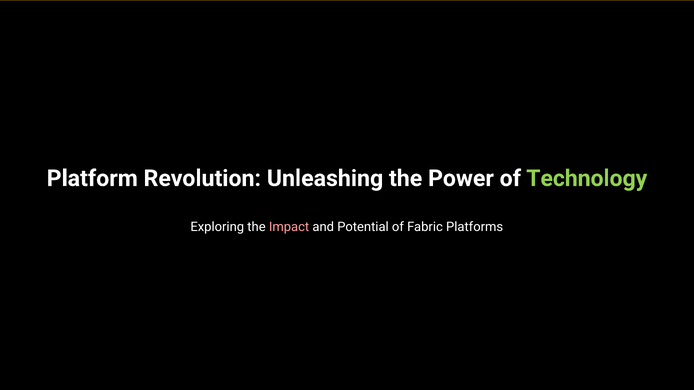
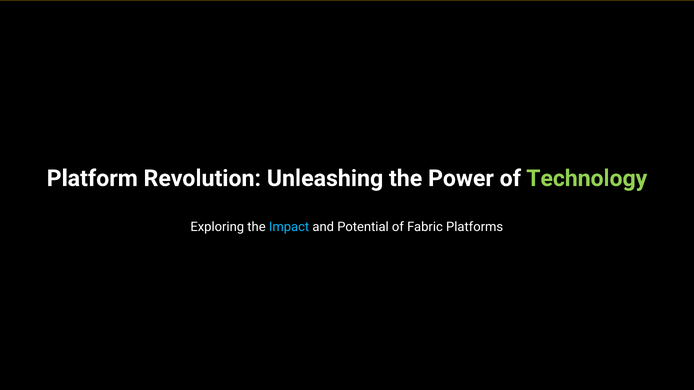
Impact colour: pink -> light blue
